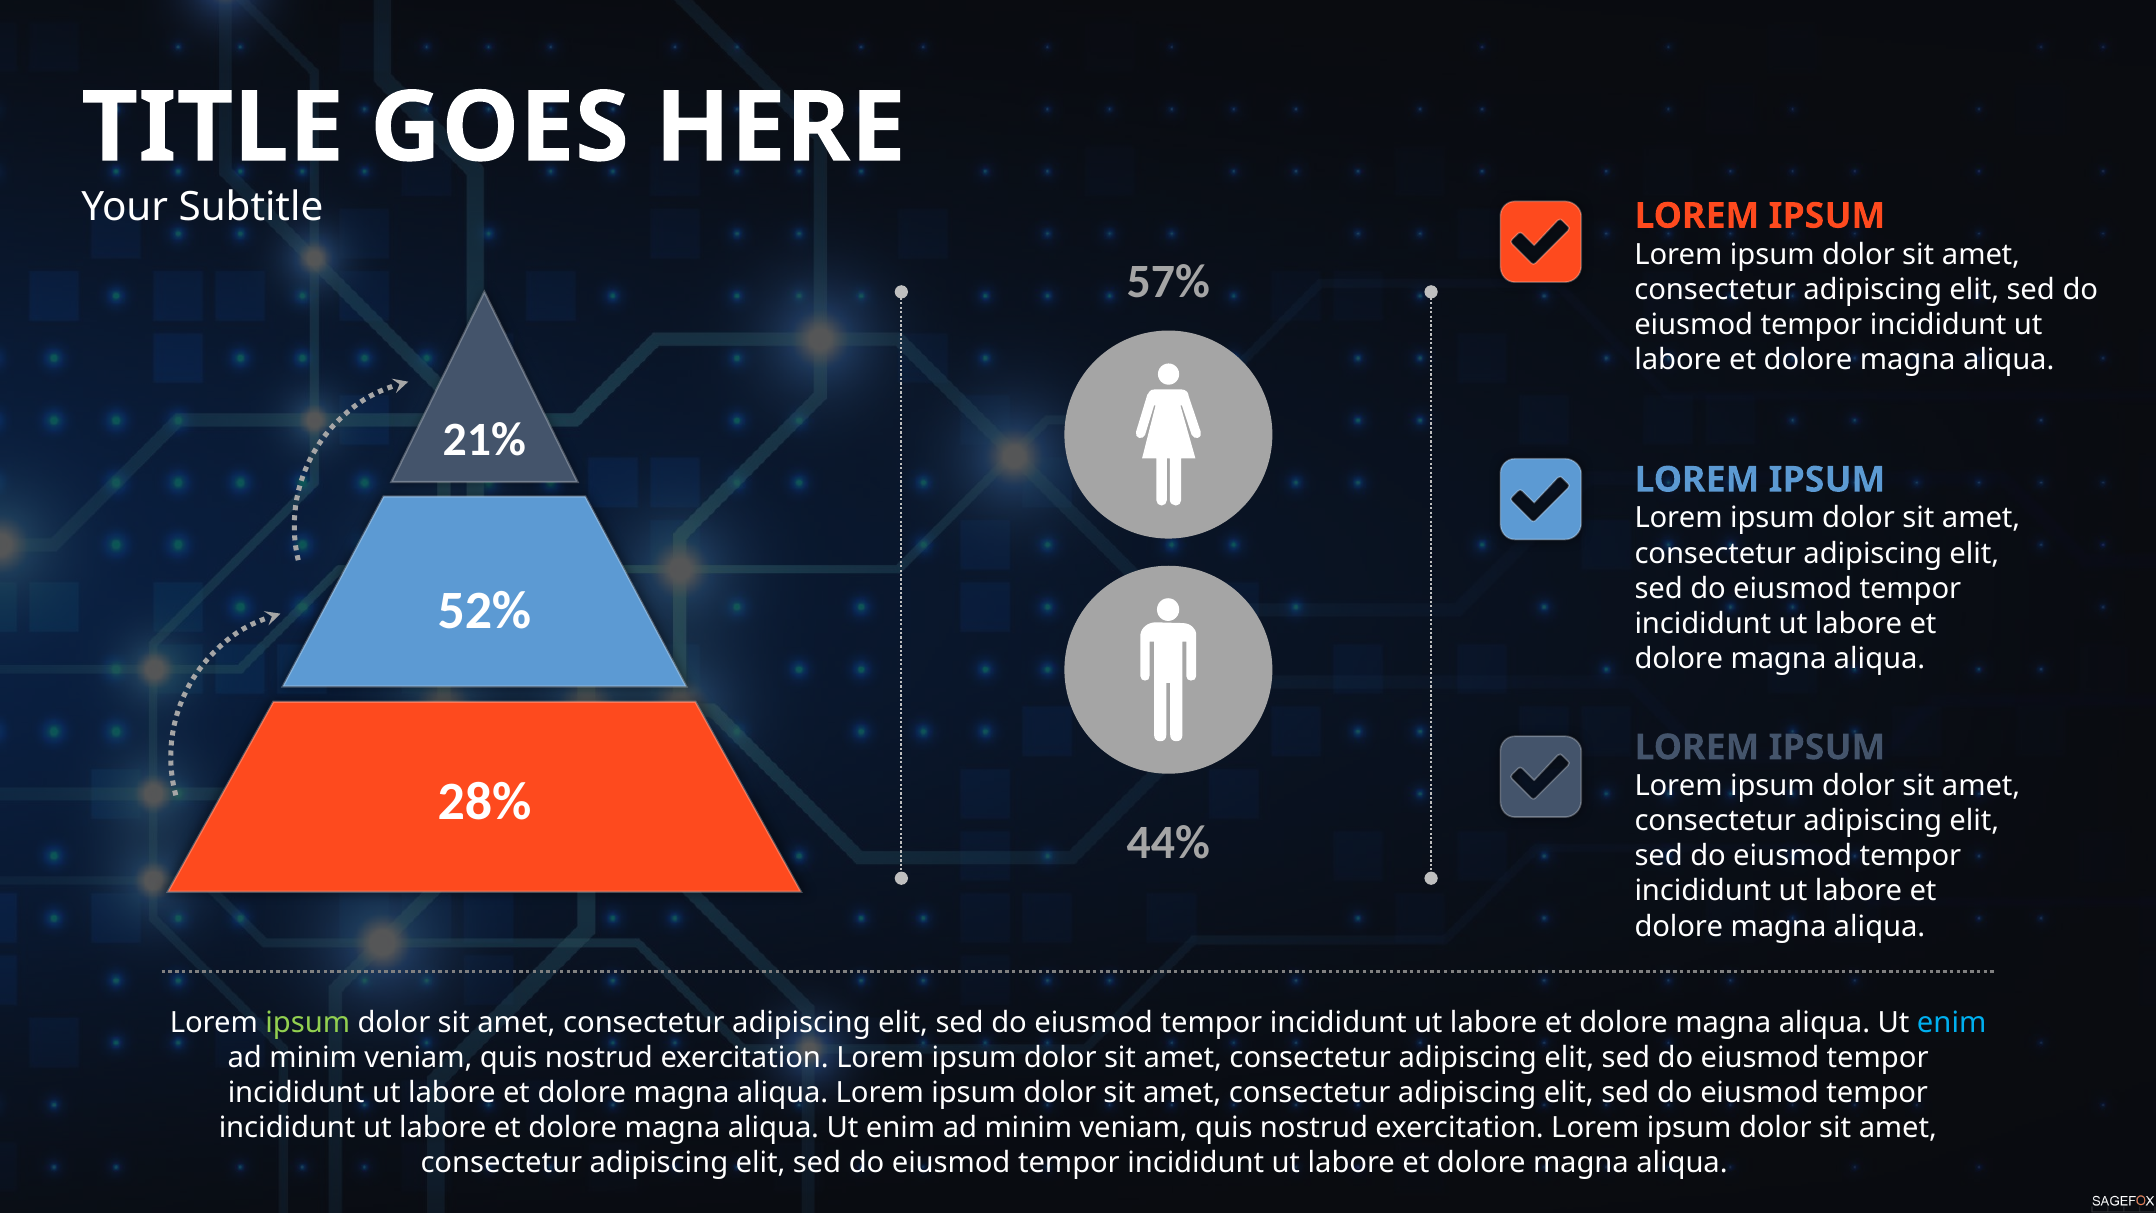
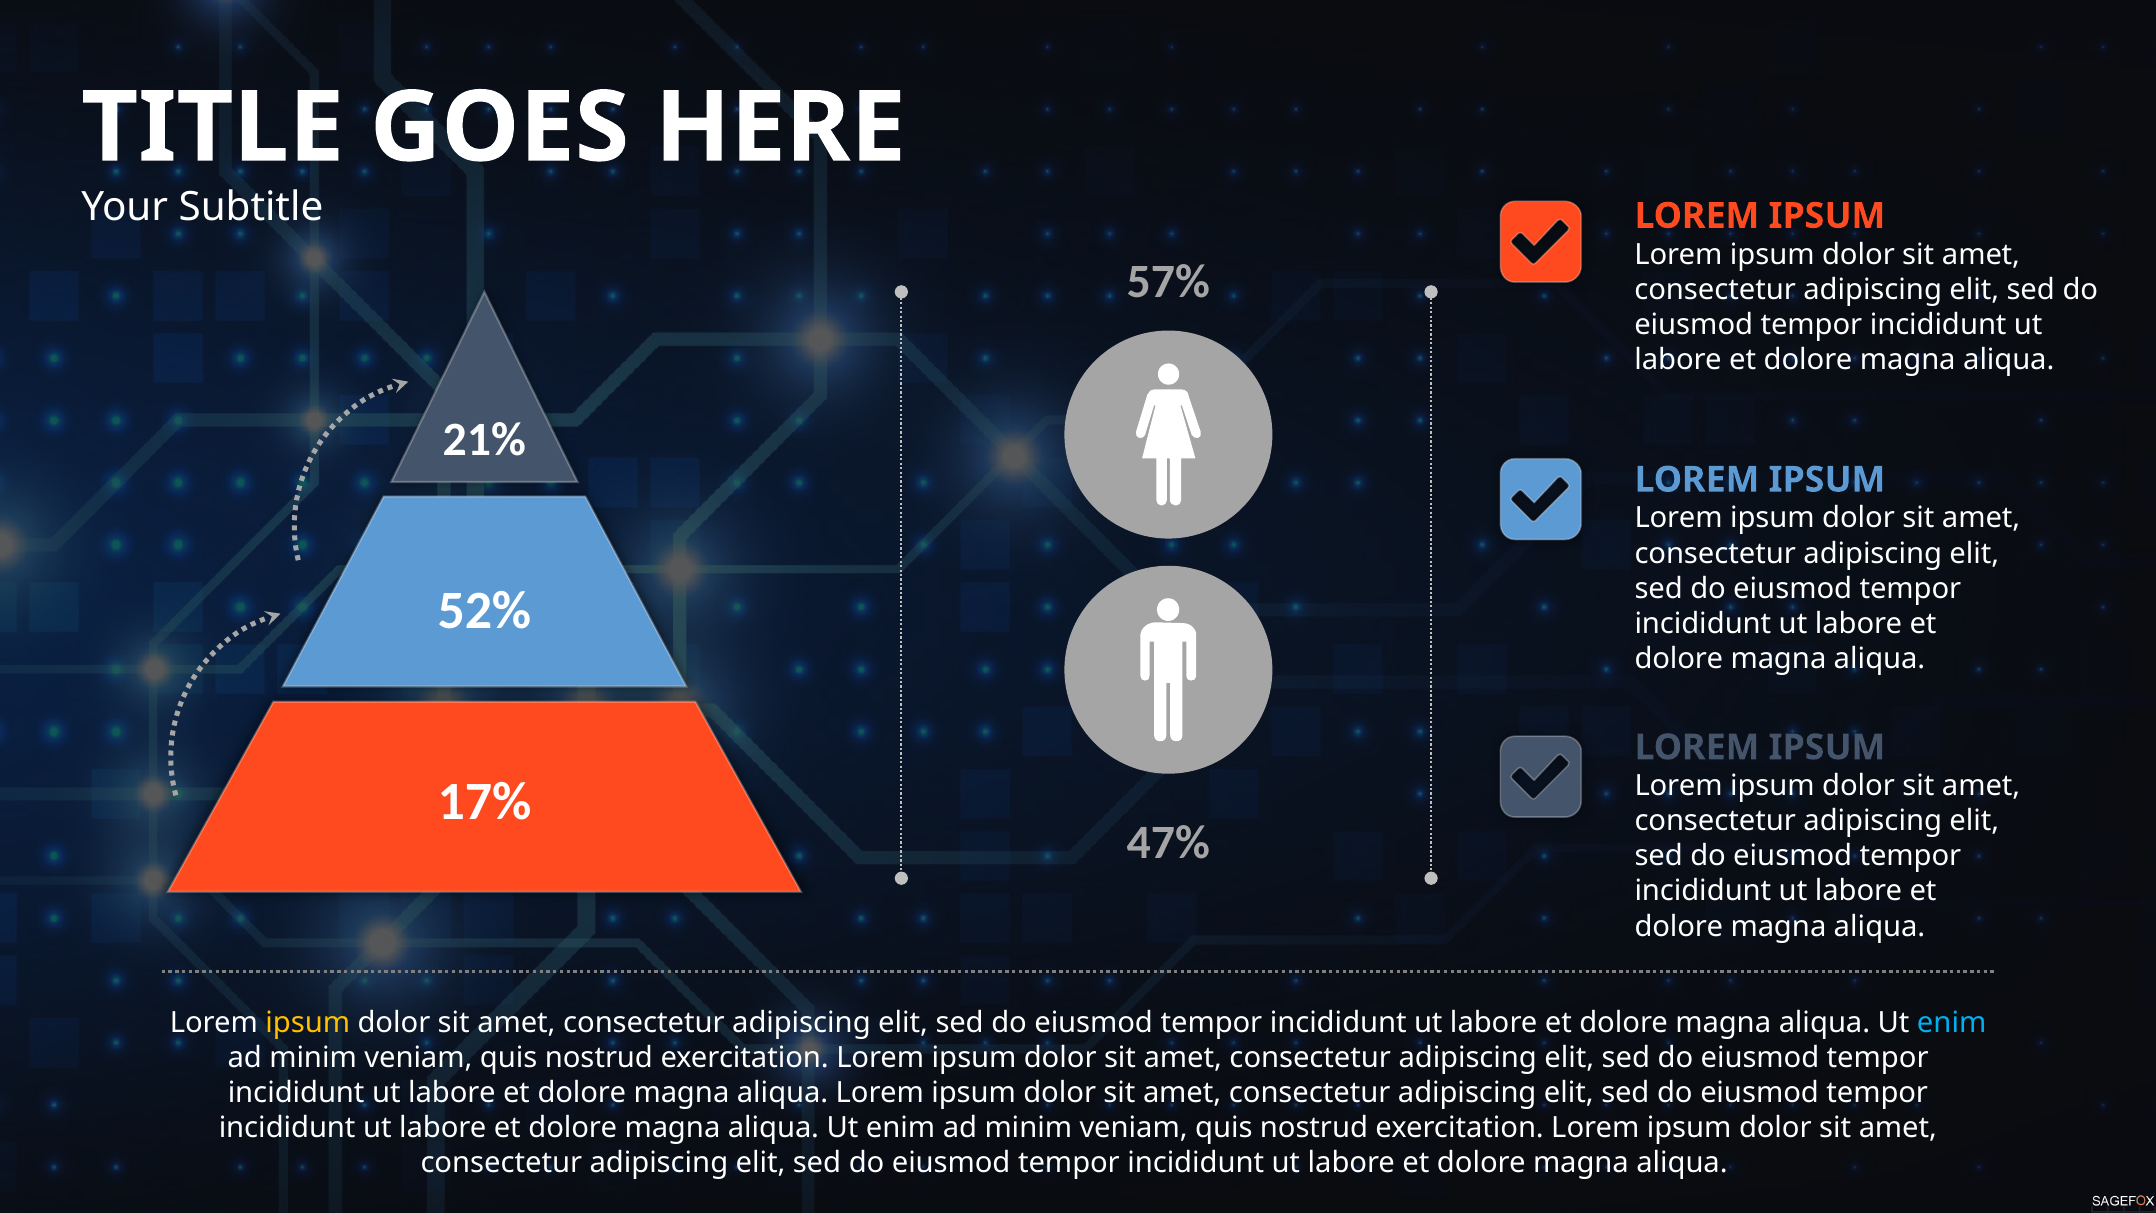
28%: 28% -> 17%
44%: 44% -> 47%
ipsum at (308, 1022) colour: light green -> yellow
